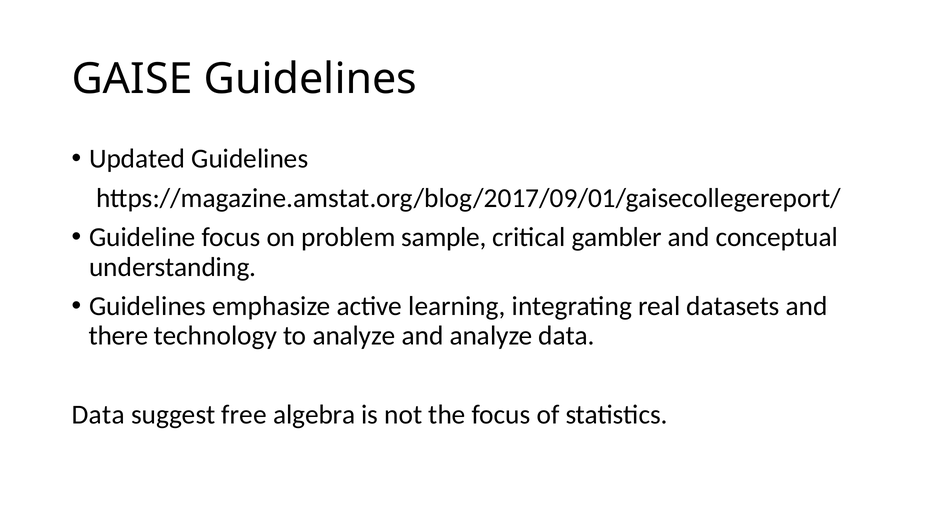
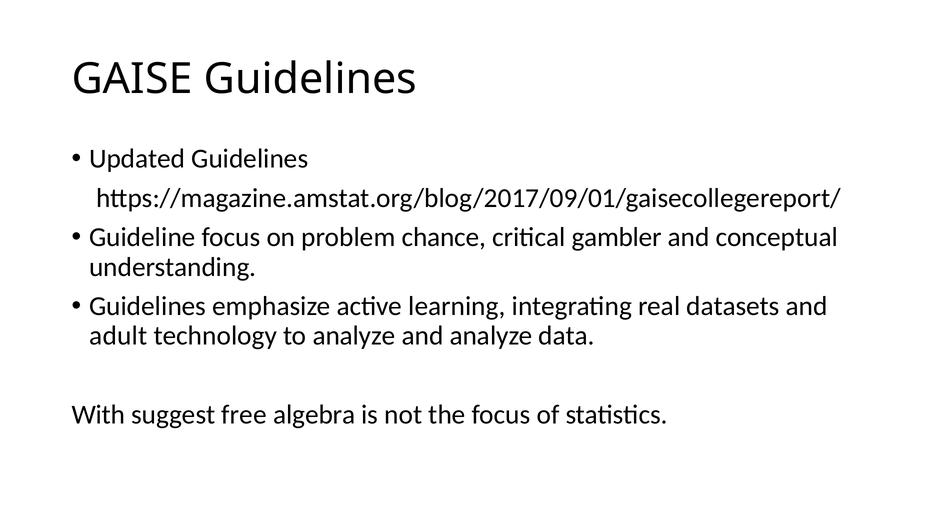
sample: sample -> chance
there: there -> adult
Data at (98, 415): Data -> With
